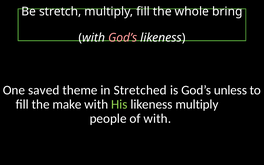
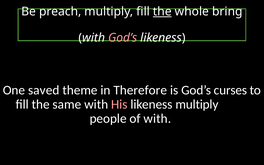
stretch: stretch -> preach
the at (162, 12) underline: none -> present
Stretched: Stretched -> Therefore
unless: unless -> curses
make: make -> same
His colour: light green -> pink
